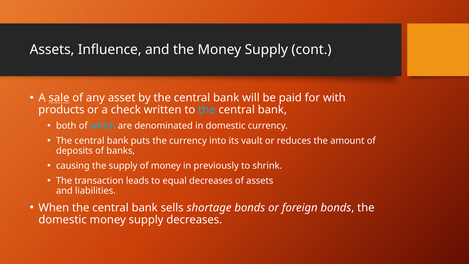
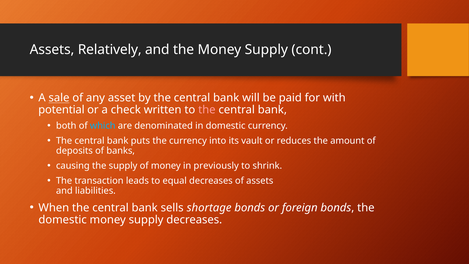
Influence: Influence -> Relatively
products: products -> potential
the at (207, 110) colour: light blue -> pink
